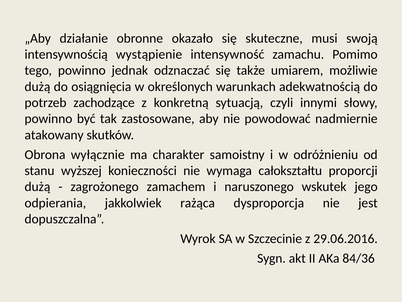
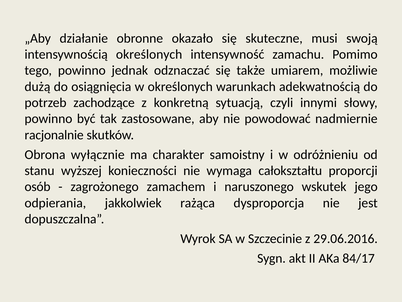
intensywnością wystąpienie: wystąpienie -> określonych
atakowany: atakowany -> racjonalnie
dużą at (37, 187): dużą -> osób
84/36: 84/36 -> 84/17
